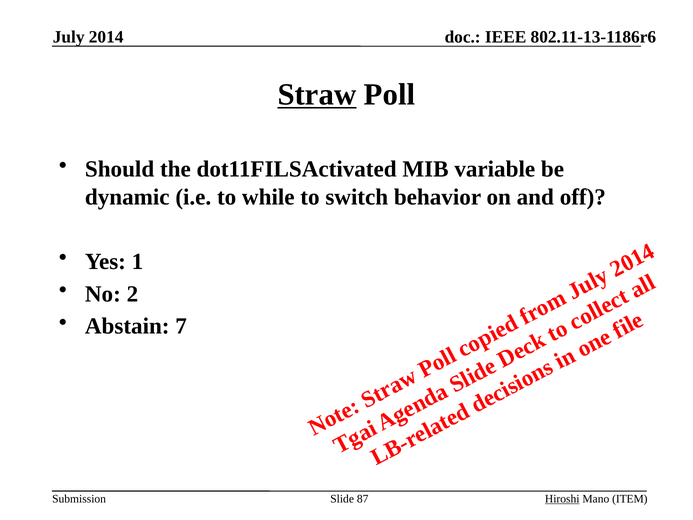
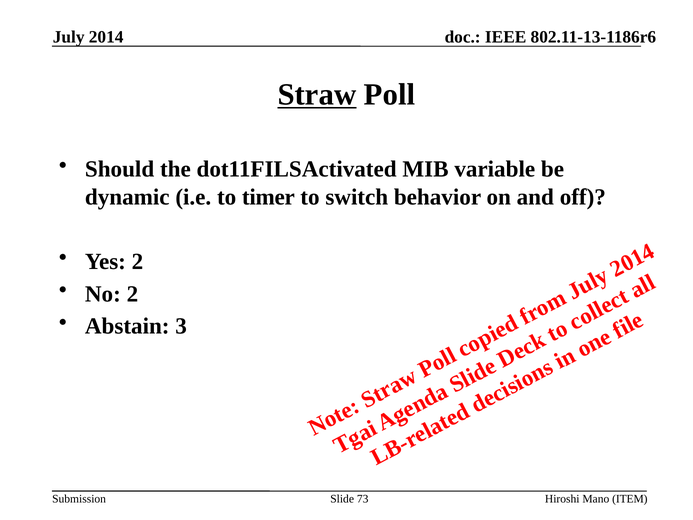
while: while -> timer
Yes 1: 1 -> 2
7: 7 -> 3
87: 87 -> 73
Hiroshi underline: present -> none
